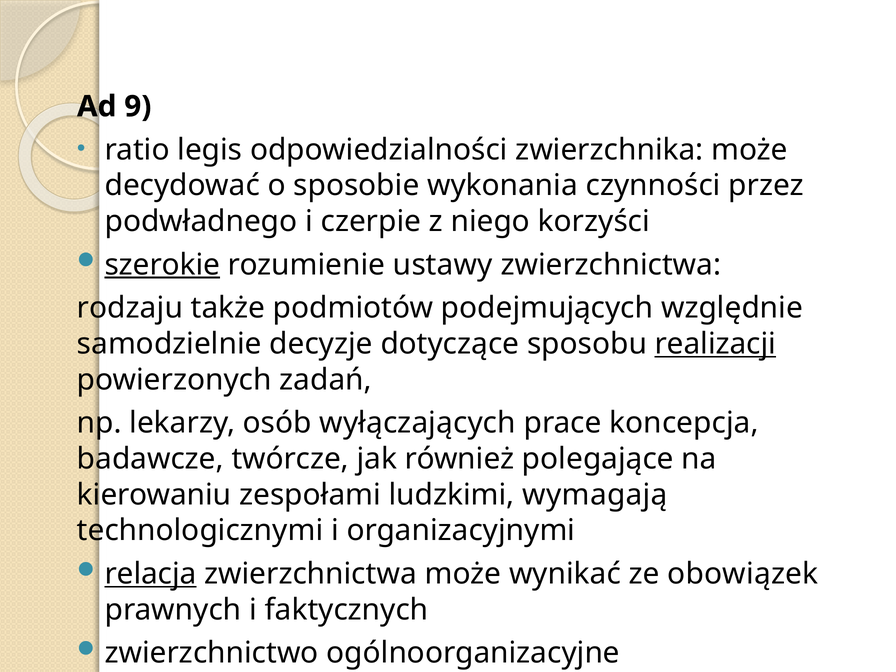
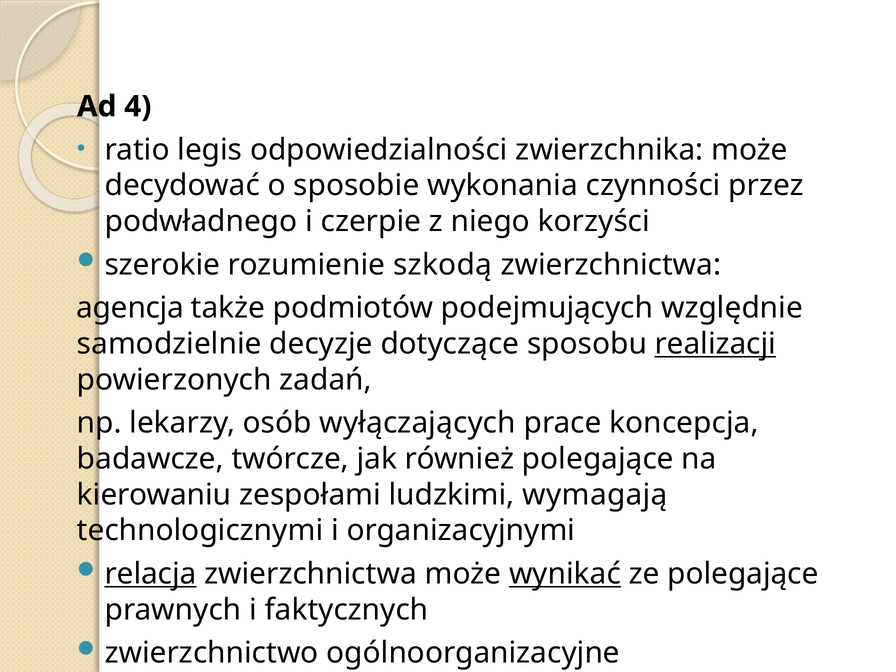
9: 9 -> 4
szerokie underline: present -> none
ustawy: ustawy -> szkodą
rodzaju: rodzaju -> agencja
wynikać underline: none -> present
ze obowiązek: obowiązek -> polegające
